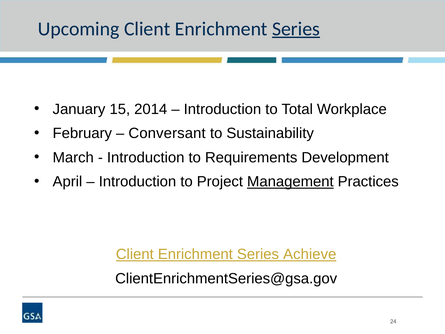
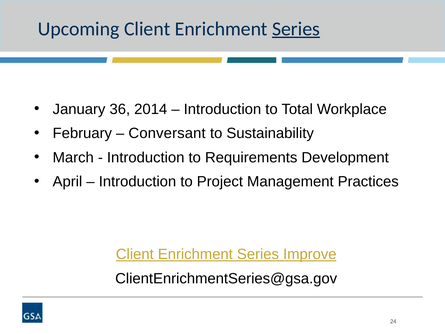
15: 15 -> 36
Management underline: present -> none
Achieve: Achieve -> Improve
